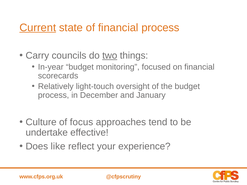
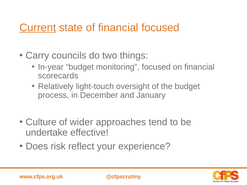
financial process: process -> focused
two underline: present -> none
focus: focus -> wider
like: like -> risk
